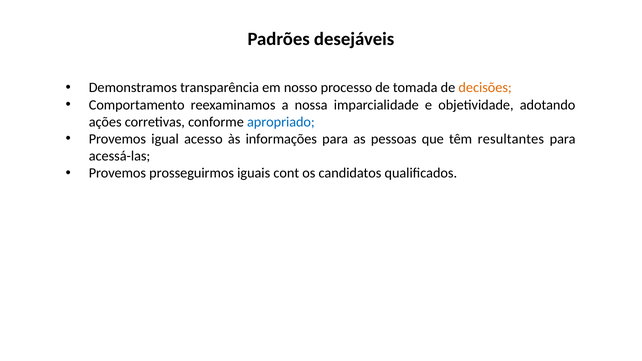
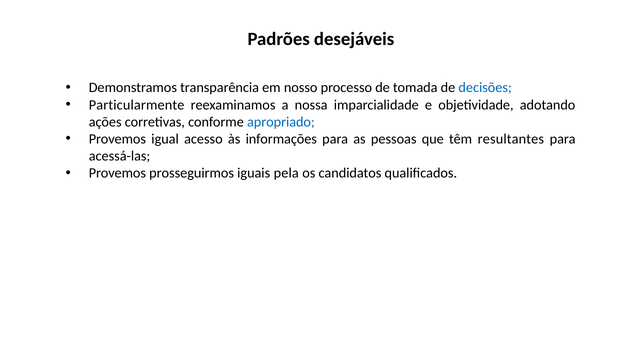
decisões colour: orange -> blue
Comportamento: Comportamento -> Particularmente
cont: cont -> pela
